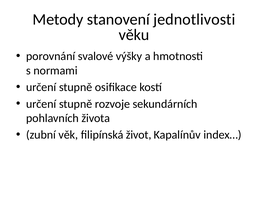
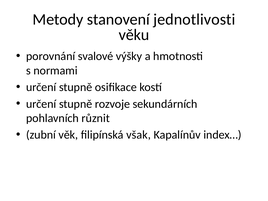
života: života -> různit
život: život -> však
